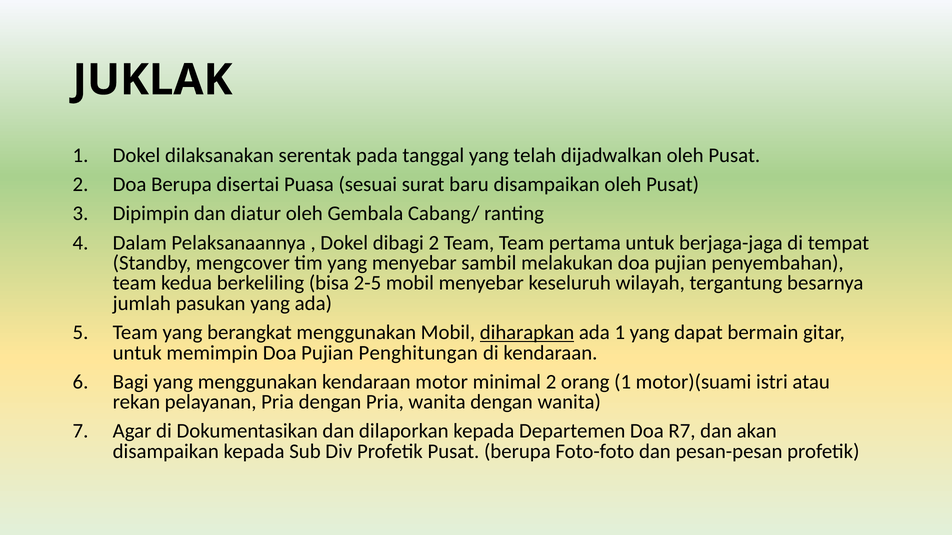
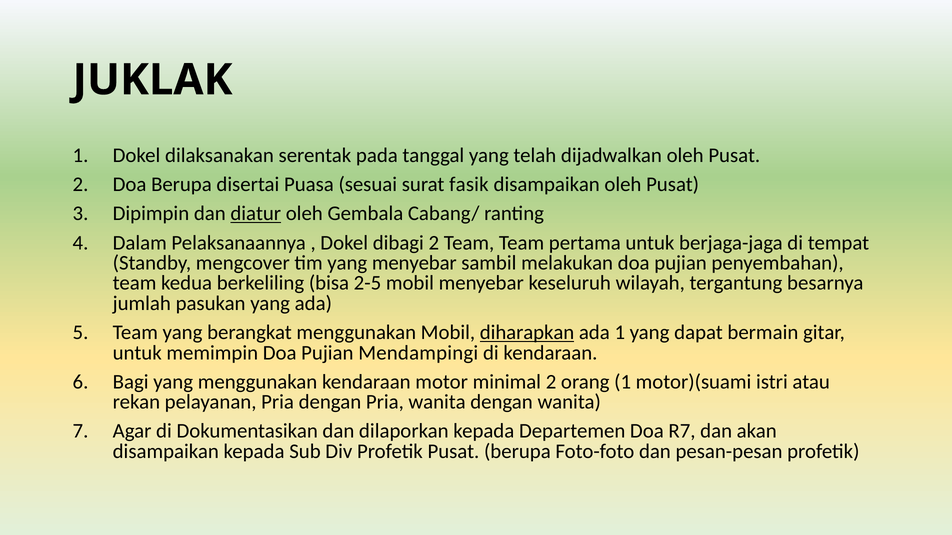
baru: baru -> fasik
diatur underline: none -> present
Penghitungan: Penghitungan -> Mendampingi
